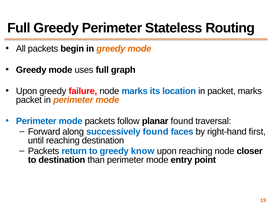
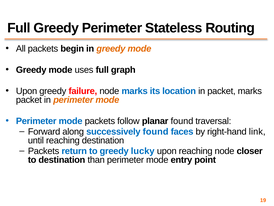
first: first -> link
know: know -> lucky
